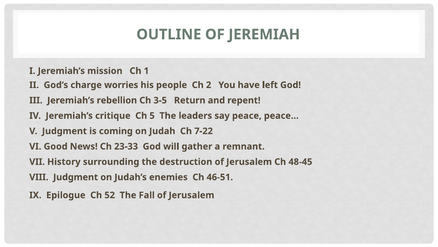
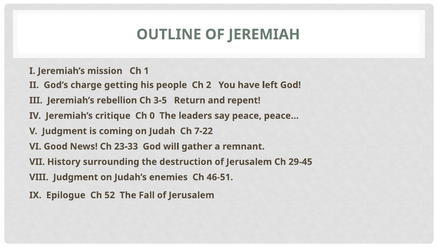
worries: worries -> getting
5: 5 -> 0
48-45: 48-45 -> 29-45
